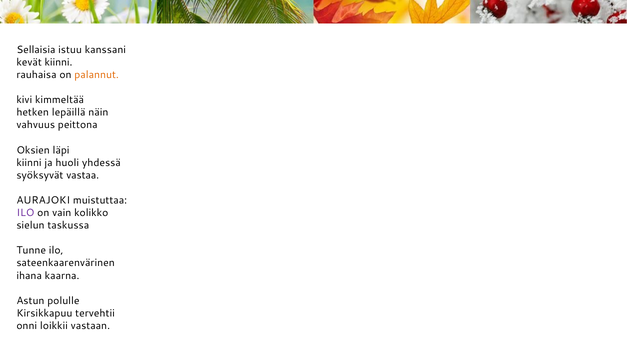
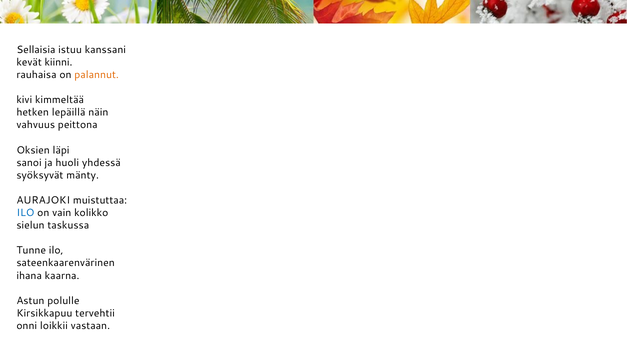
kiinni at (29, 163): kiinni -> sanoi
vastaa: vastaa -> mänty
ILO at (25, 213) colour: purple -> blue
